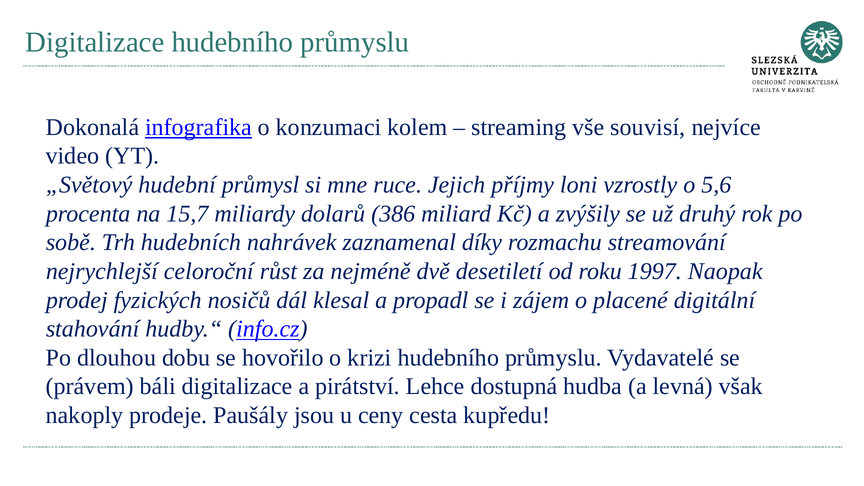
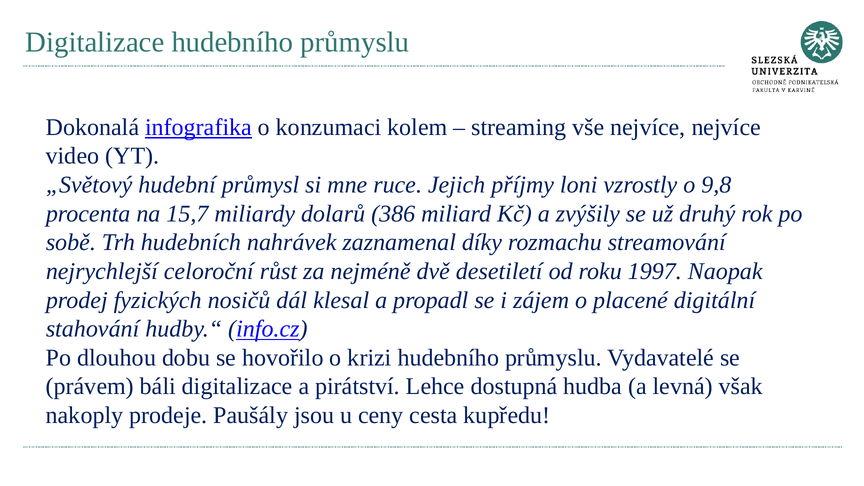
vše souvisí: souvisí -> nejvíce
5,6: 5,6 -> 9,8
